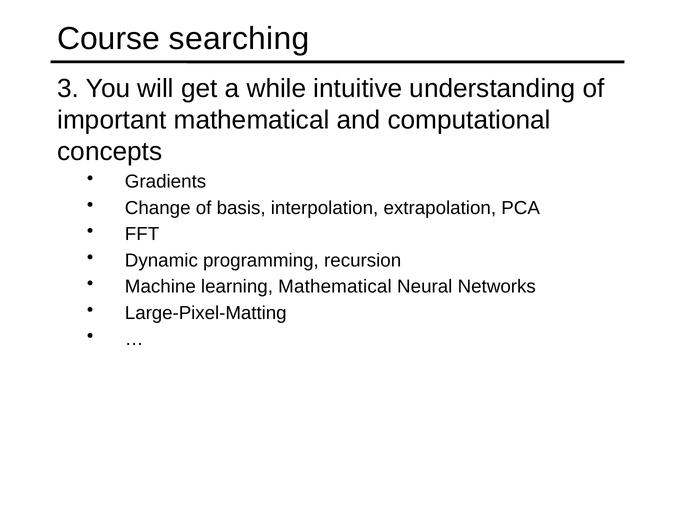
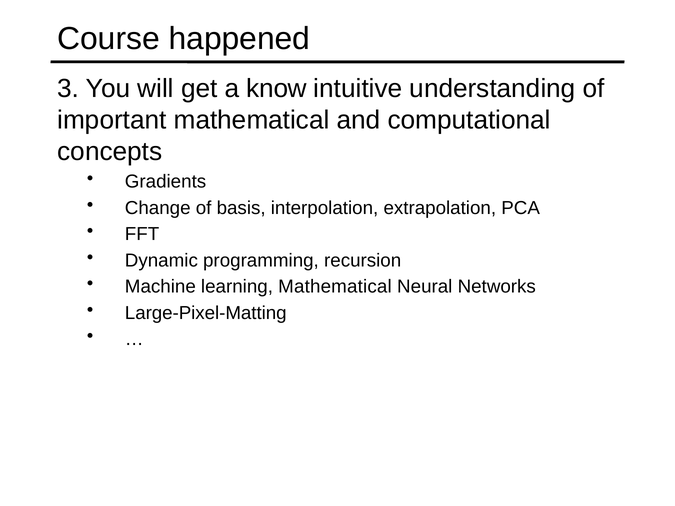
searching: searching -> happened
while: while -> know
